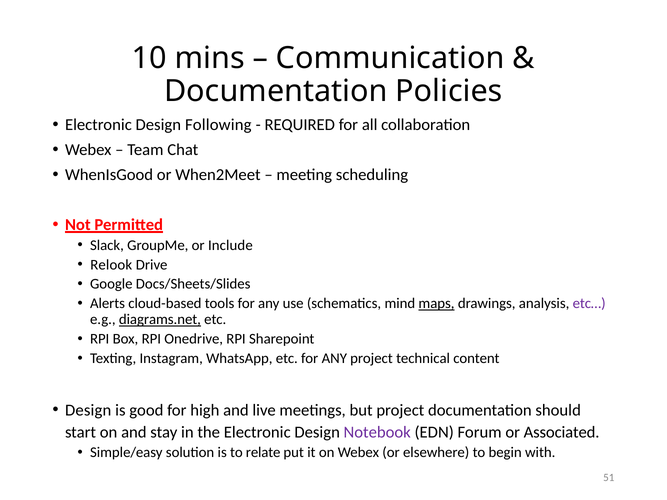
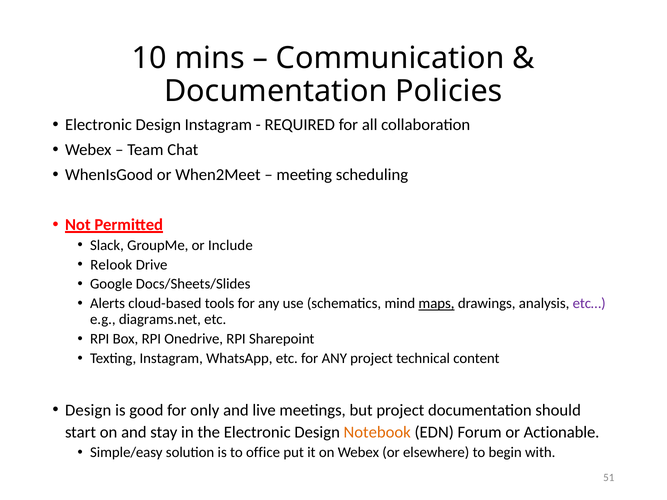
Design Following: Following -> Instagram
diagrams.net underline: present -> none
high: high -> only
Notebook colour: purple -> orange
Associated: Associated -> Actionable
relate: relate -> office
